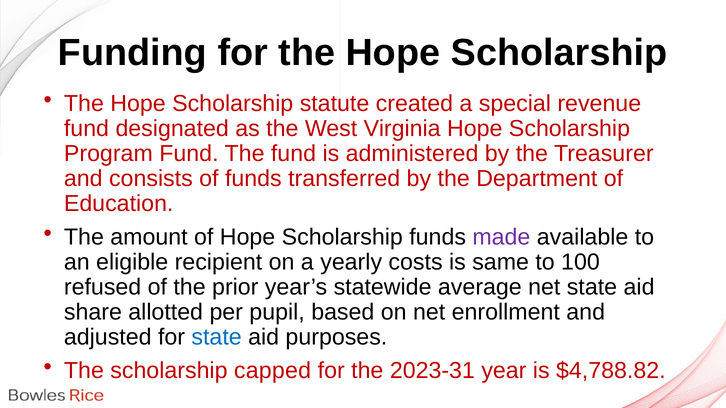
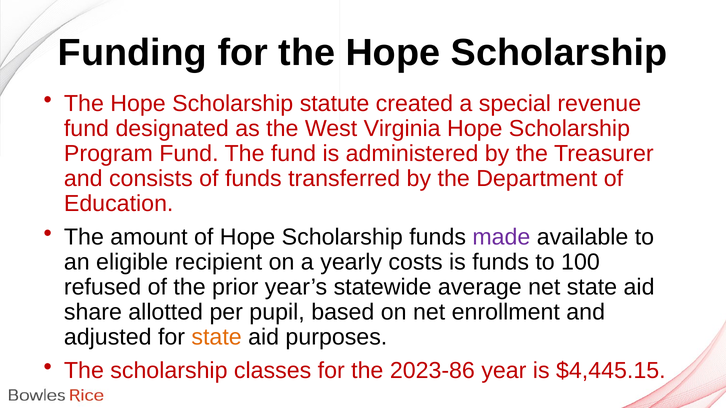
is same: same -> funds
state at (217, 337) colour: blue -> orange
capped: capped -> classes
2023-31: 2023-31 -> 2023-86
$4,788.82: $4,788.82 -> $4,445.15
